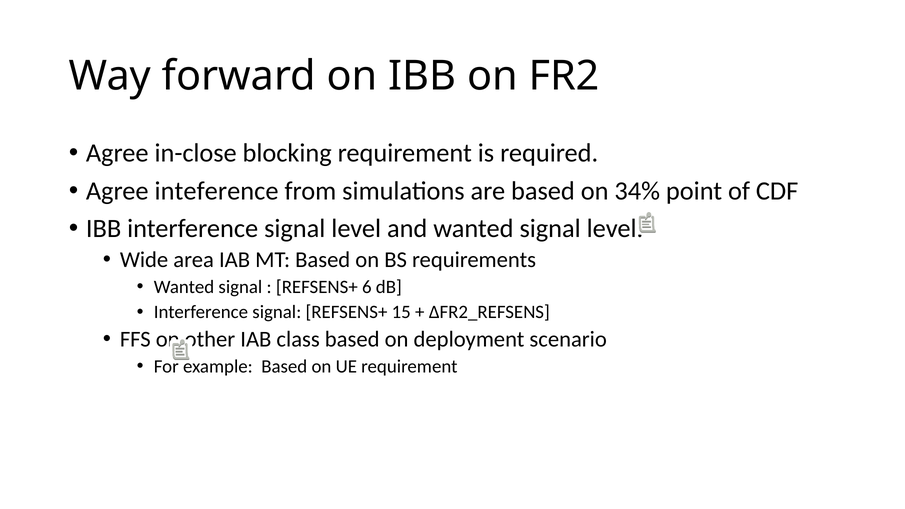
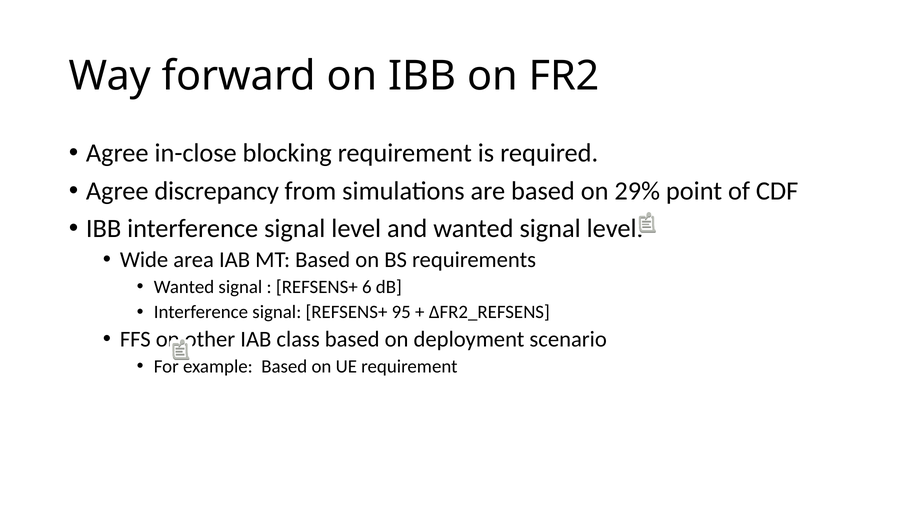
inteference: inteference -> discrepancy
34%: 34% -> 29%
15: 15 -> 95
